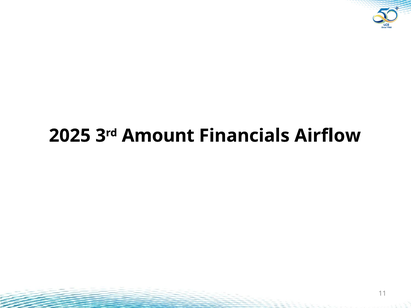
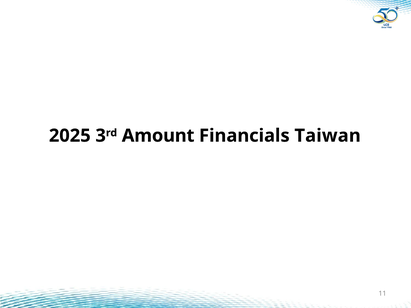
Airflow: Airflow -> Taiwan
